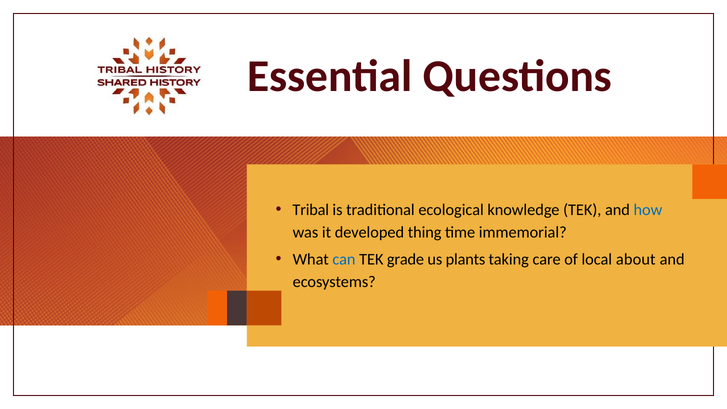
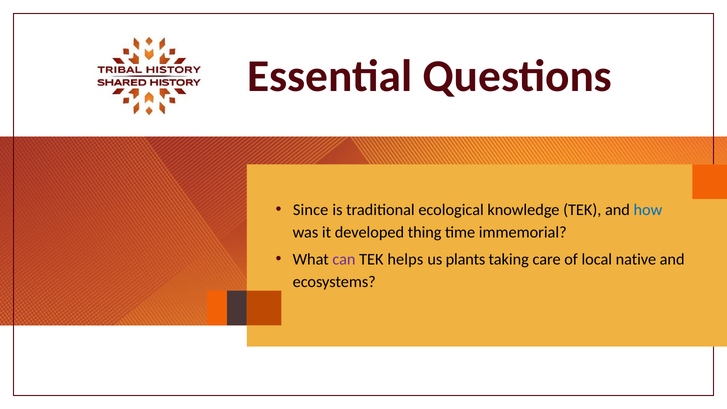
Tribal: Tribal -> Since
can colour: blue -> purple
grade: grade -> helps
about: about -> native
